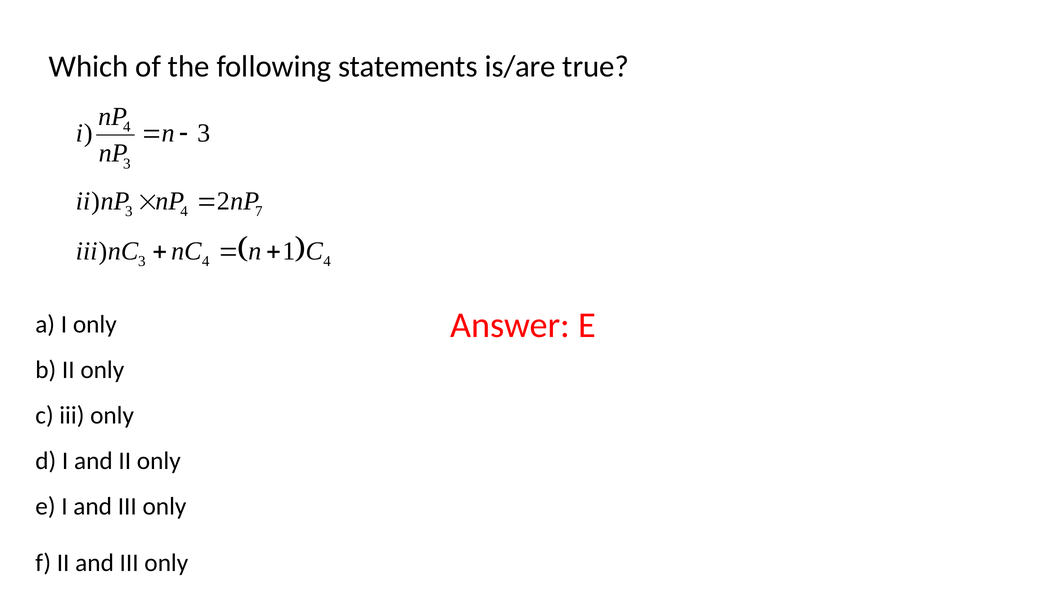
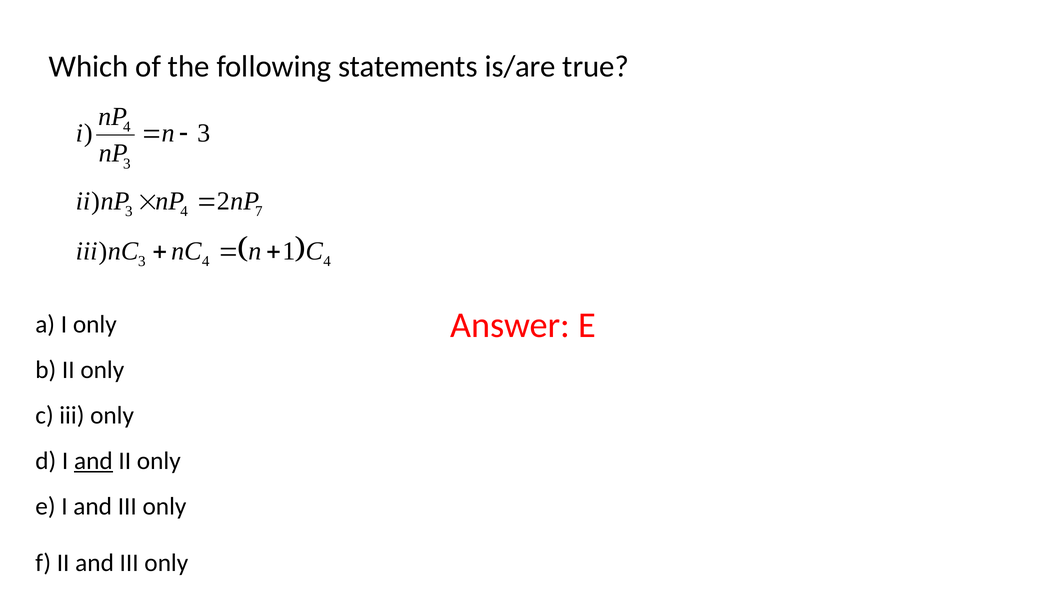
and at (93, 461) underline: none -> present
